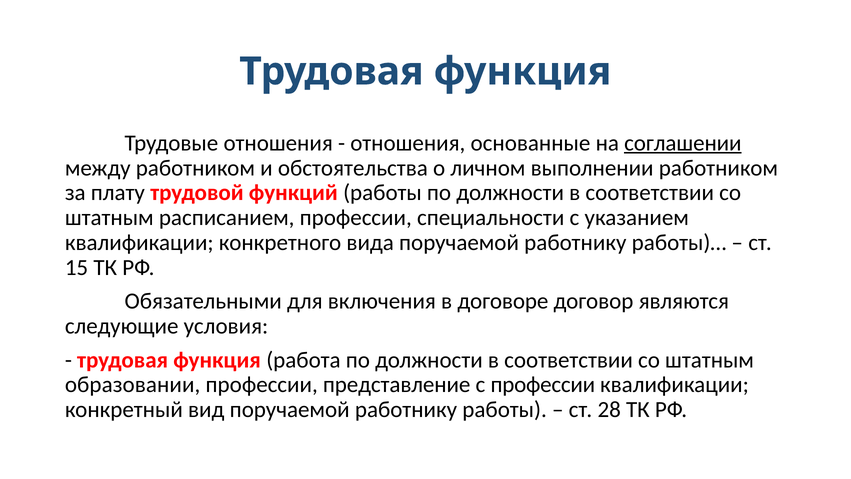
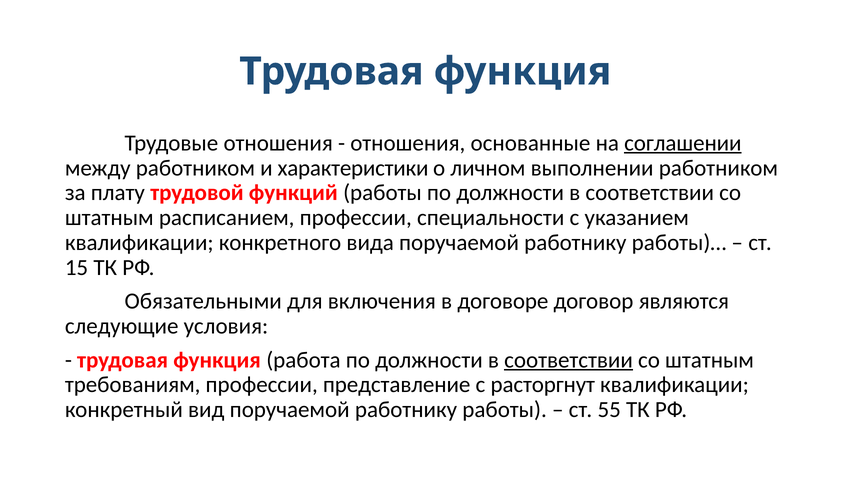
обстоятельства: обстоятельства -> характеристики
соответствии at (569, 360) underline: none -> present
образовании: образовании -> требованиям
с профессии: профессии -> расторгнут
28: 28 -> 55
